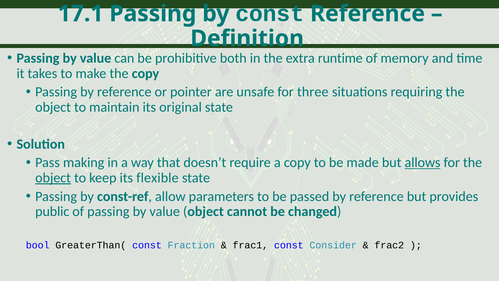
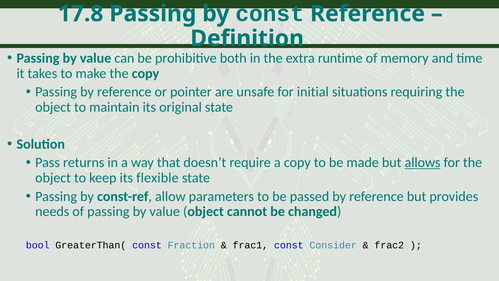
17.1: 17.1 -> 17.8
three: three -> initial
making: making -> returns
object at (53, 178) underline: present -> none
public: public -> needs
